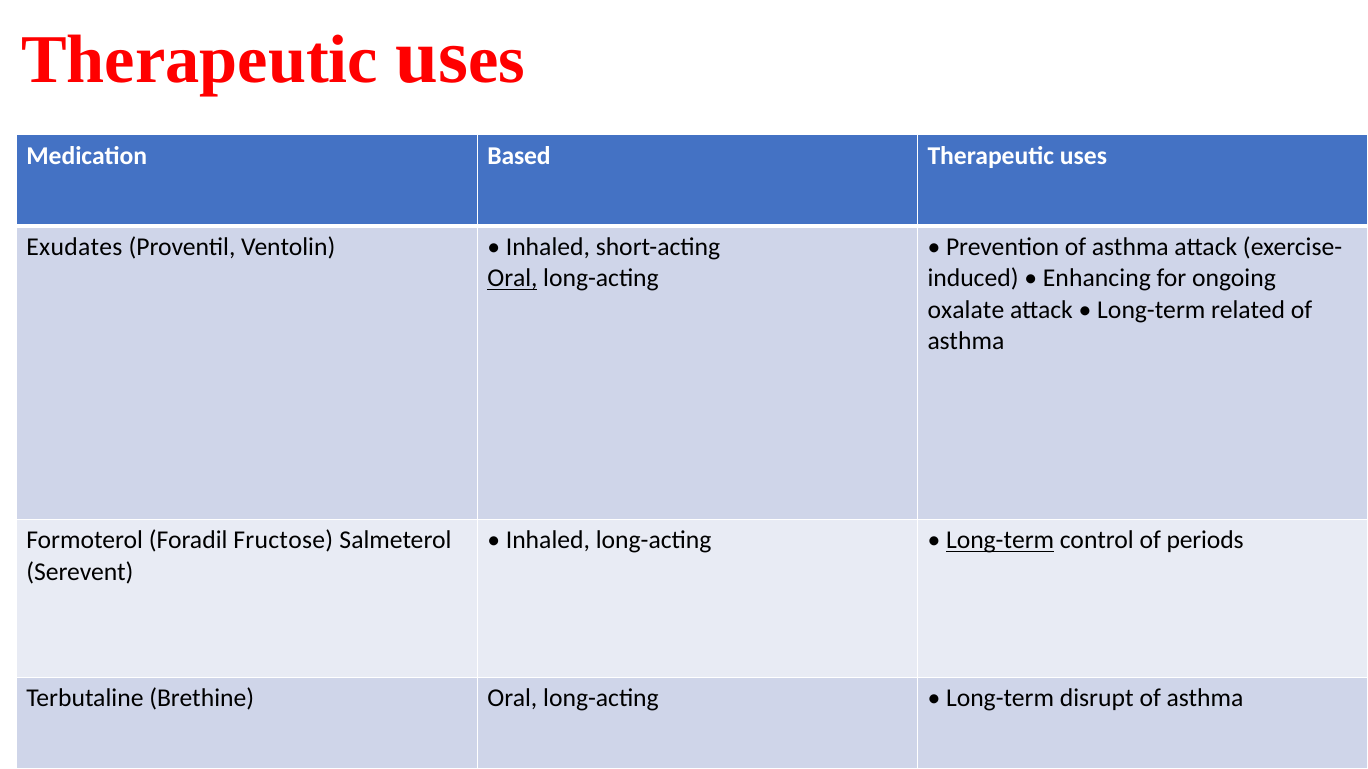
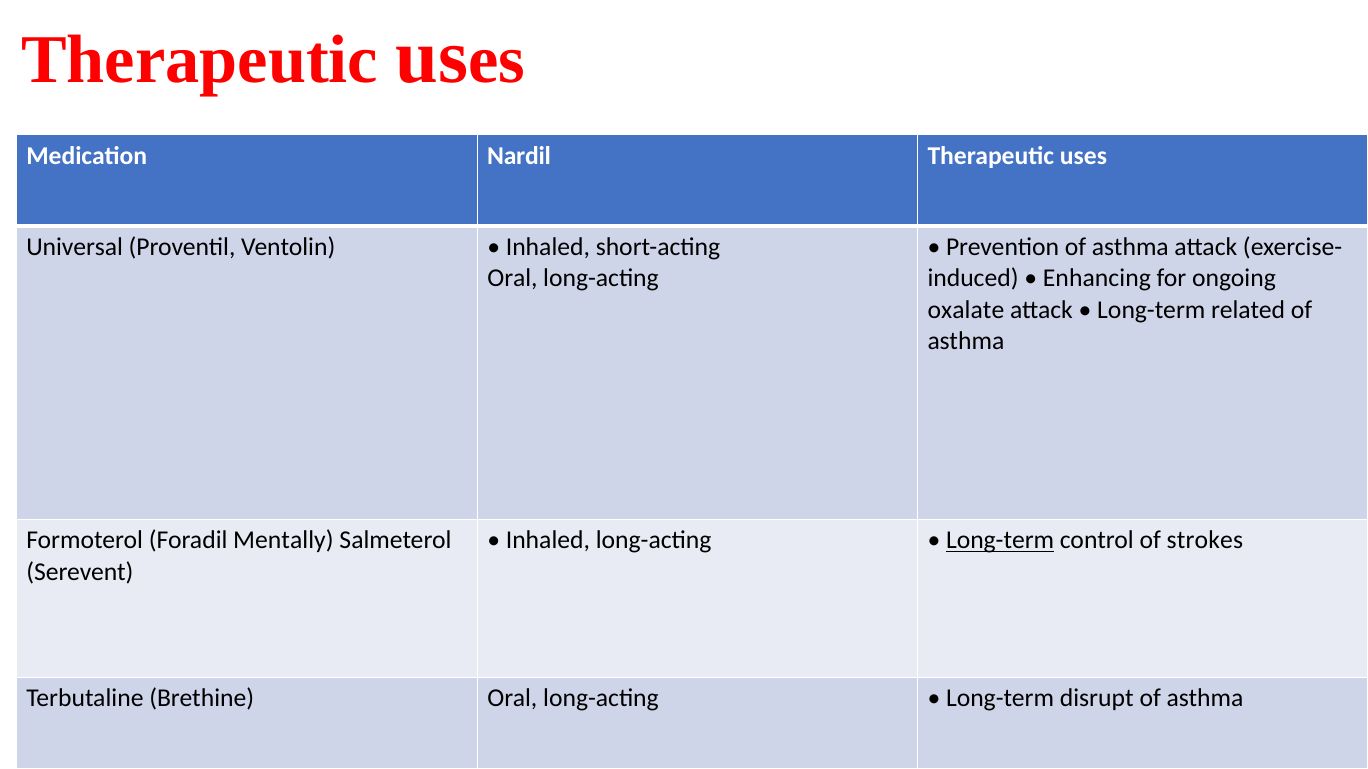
Based: Based -> Nardil
Exudates: Exudates -> Universal
Oral at (512, 279) underline: present -> none
Fructose: Fructose -> Mentally
periods: periods -> strokes
